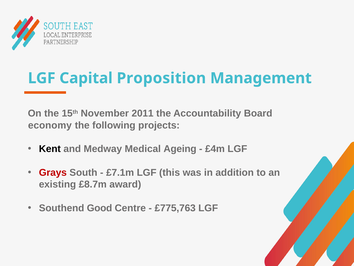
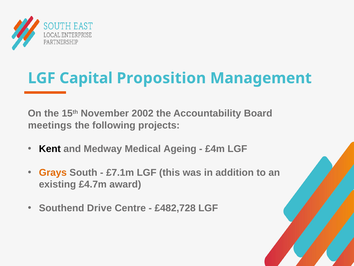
2011: 2011 -> 2002
economy: economy -> meetings
Grays colour: red -> orange
£8.7m: £8.7m -> £4.7m
Good: Good -> Drive
£775,763: £775,763 -> £482,728
